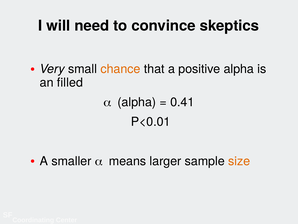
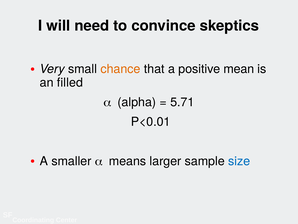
alpha: alpha -> mean
0.41: 0.41 -> 5.71
size colour: orange -> blue
